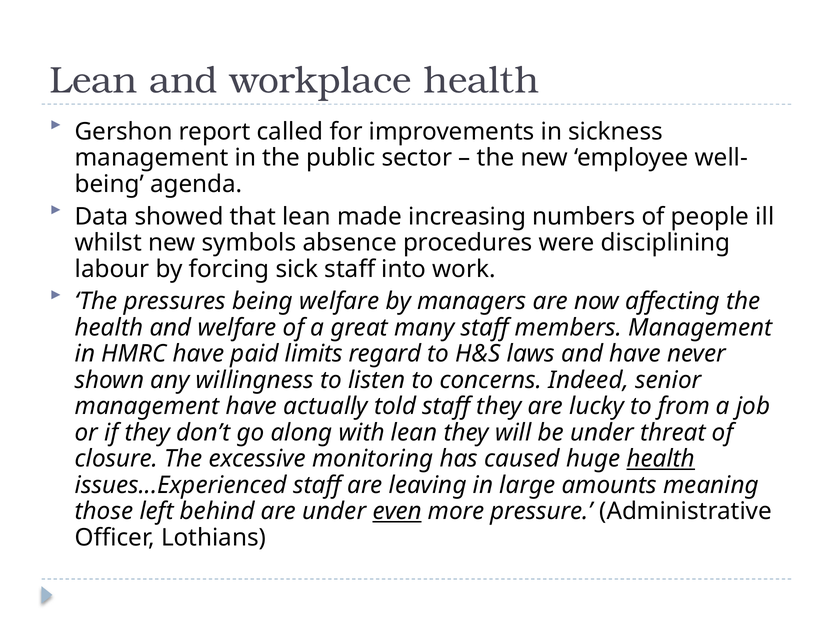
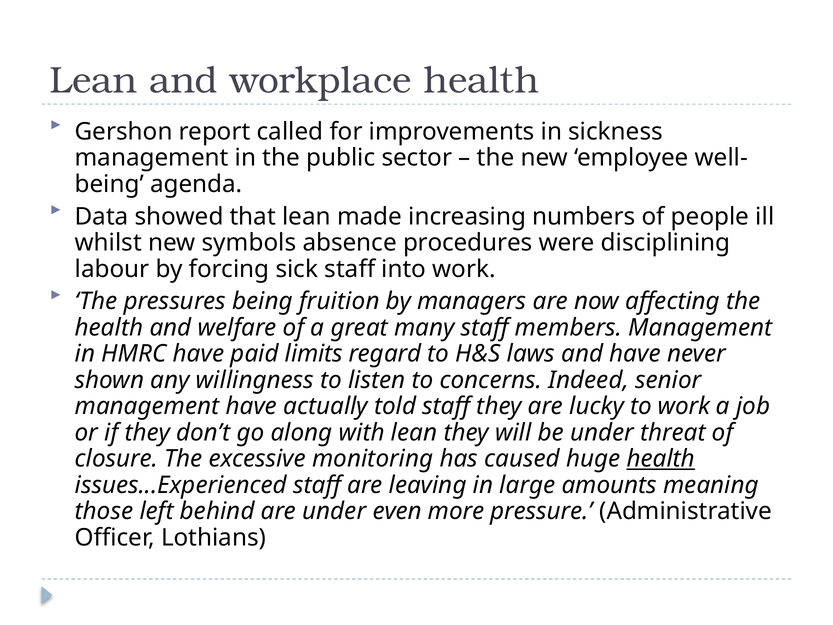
being welfare: welfare -> fruition
to from: from -> work
even underline: present -> none
